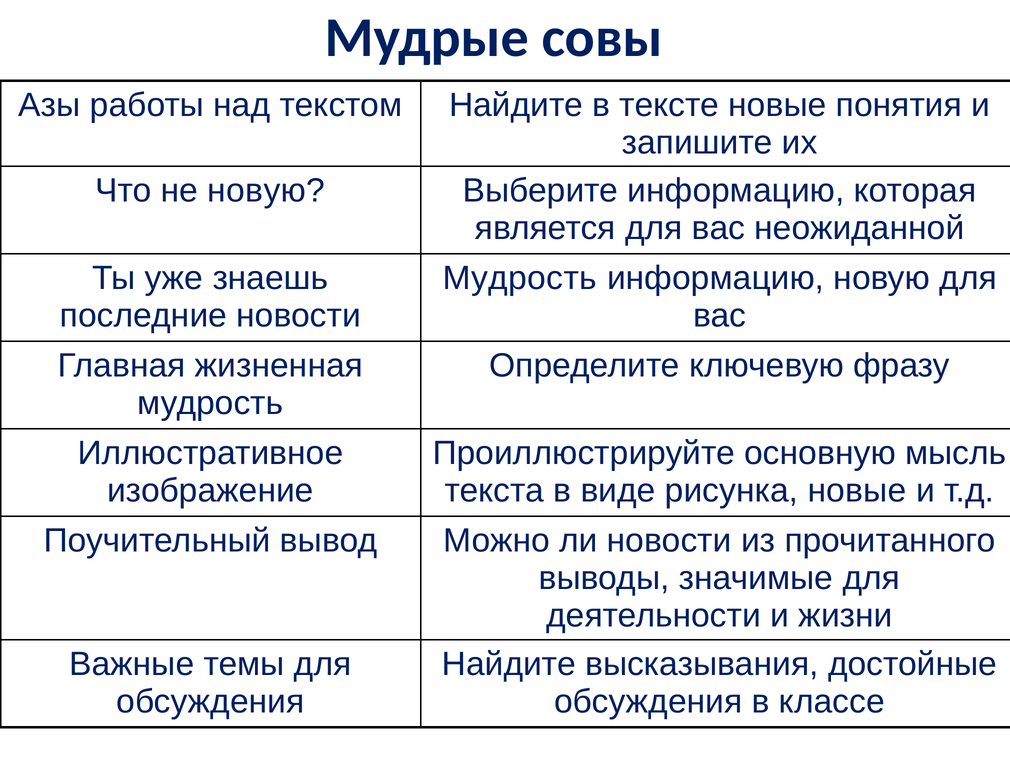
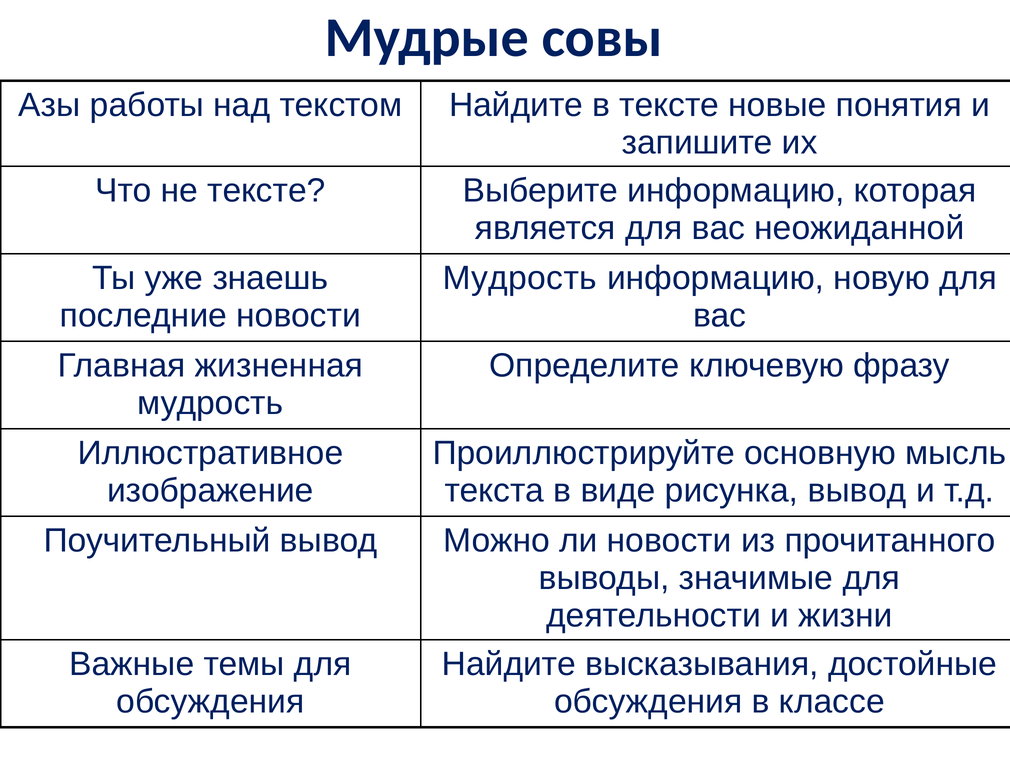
не новую: новую -> тексте
рисунка новые: новые -> вывод
